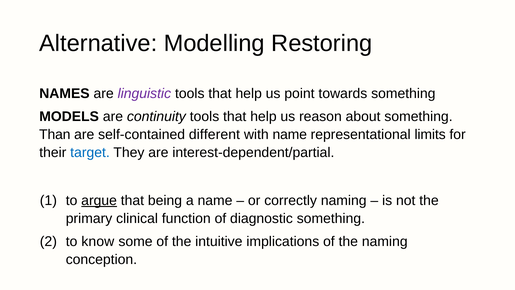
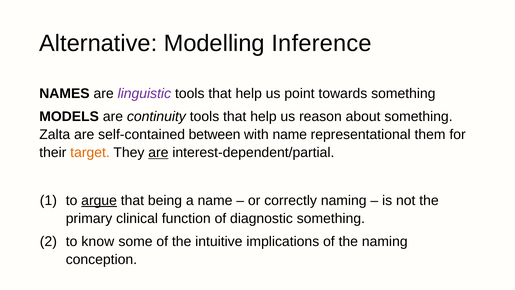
Restoring: Restoring -> Inference
Than: Than -> Zalta
different: different -> between
limits: limits -> them
target colour: blue -> orange
are at (158, 152) underline: none -> present
